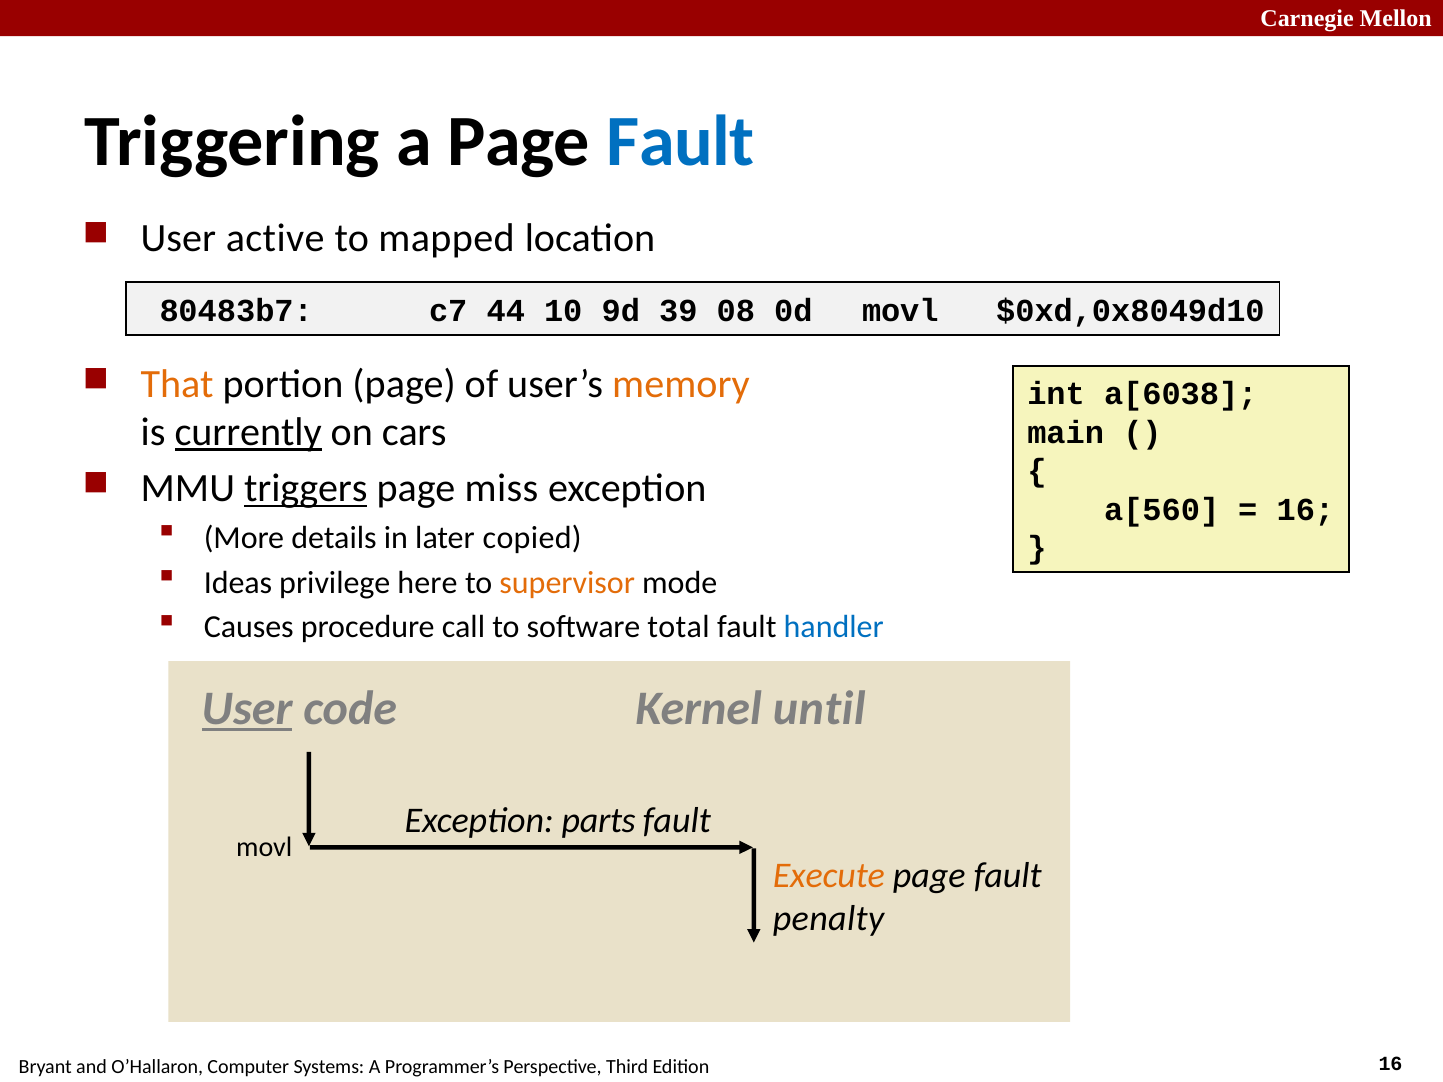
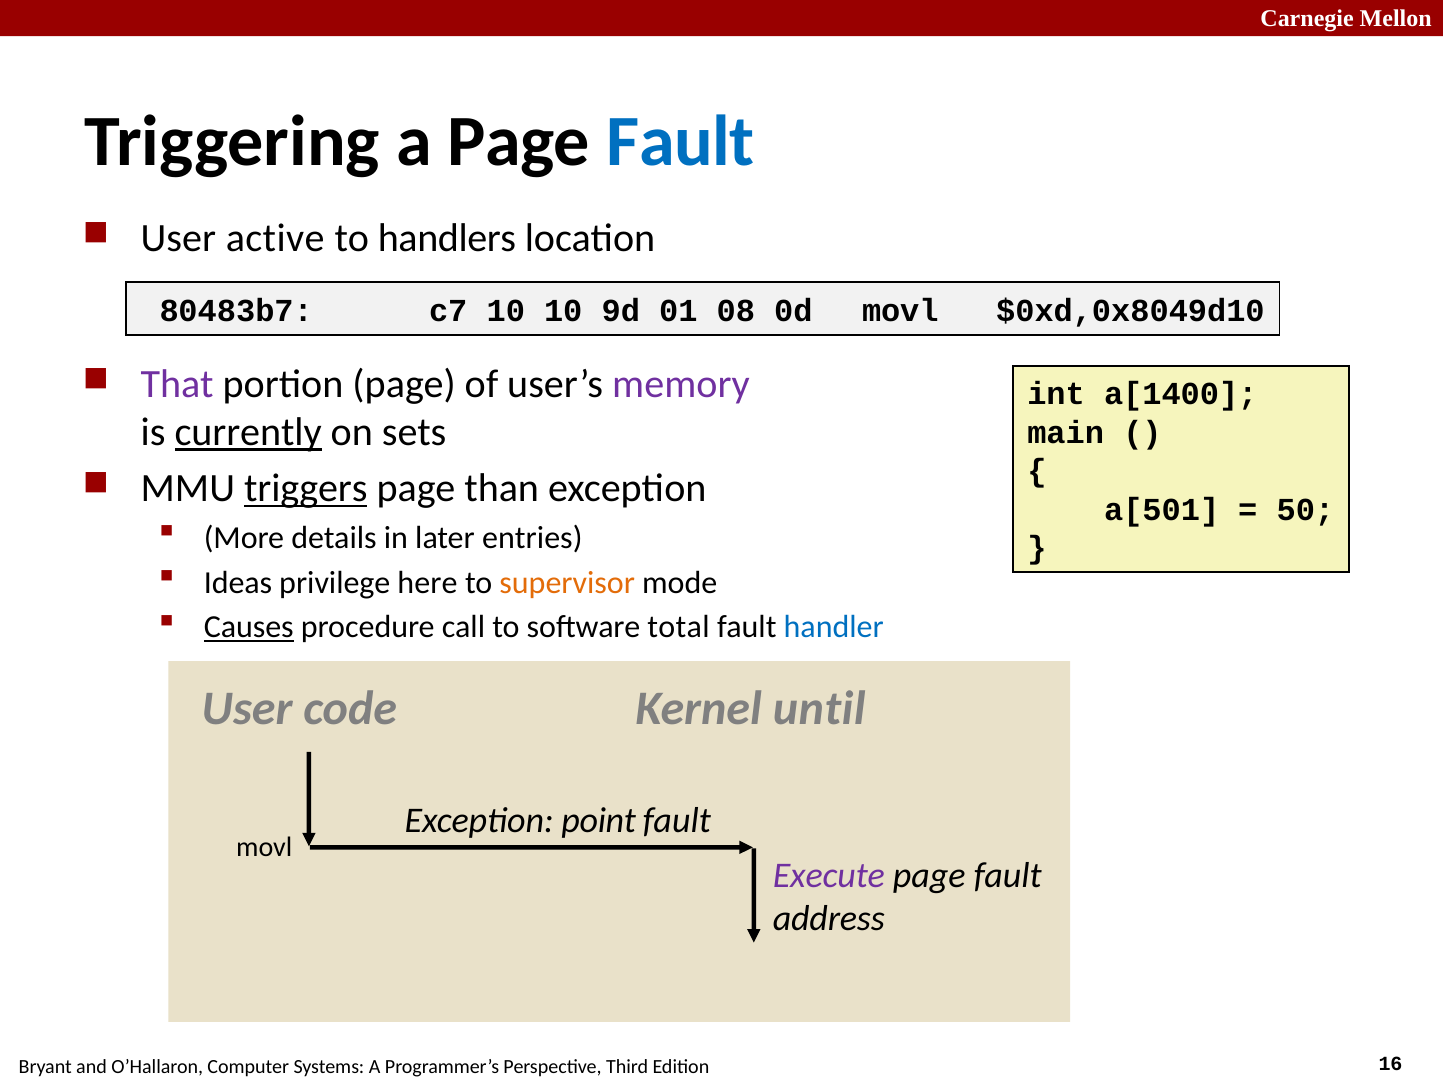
mapped: mapped -> handlers
c7 44: 44 -> 10
39: 39 -> 01
That colour: orange -> purple
memory colour: orange -> purple
a[6038: a[6038 -> a[1400
cars: cars -> sets
miss: miss -> than
a[560: a[560 -> a[501
16 at (1305, 510): 16 -> 50
copied: copied -> entries
Causes underline: none -> present
User at (247, 709) underline: present -> none
parts: parts -> point
Execute colour: orange -> purple
penalty: penalty -> address
